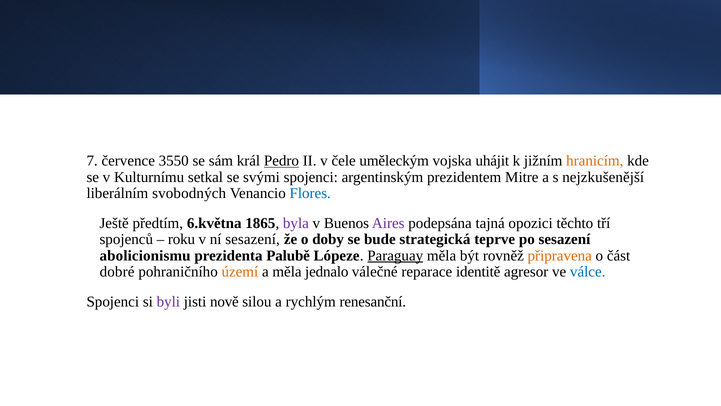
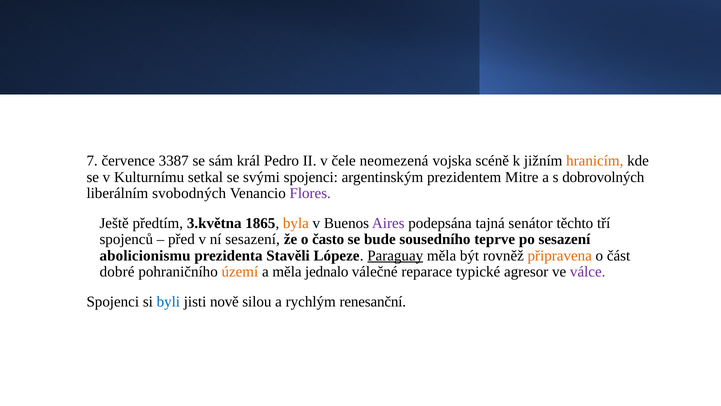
3550: 3550 -> 3387
Pedro underline: present -> none
uměleckým: uměleckým -> neomezená
uhájit: uhájit -> scéně
nejzkušenější: nejzkušenější -> dobrovolných
Flores colour: blue -> purple
6.května: 6.května -> 3.května
byla colour: purple -> orange
opozici: opozici -> senátor
roku: roku -> před
doby: doby -> často
strategická: strategická -> sousedního
Palubě: Palubě -> Stavěli
identitě: identitě -> typické
válce colour: blue -> purple
byli colour: purple -> blue
